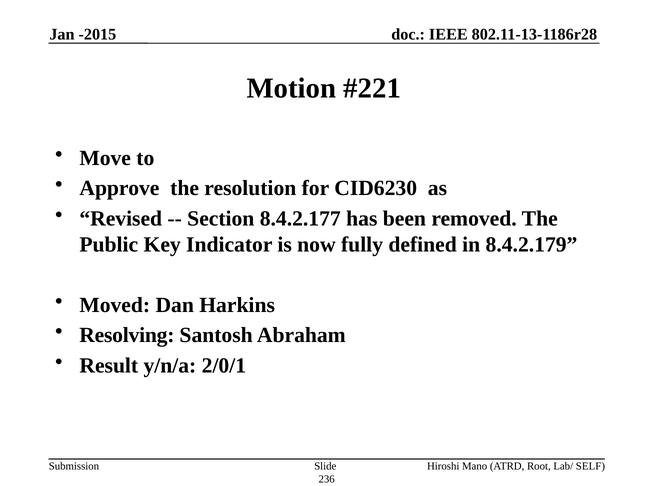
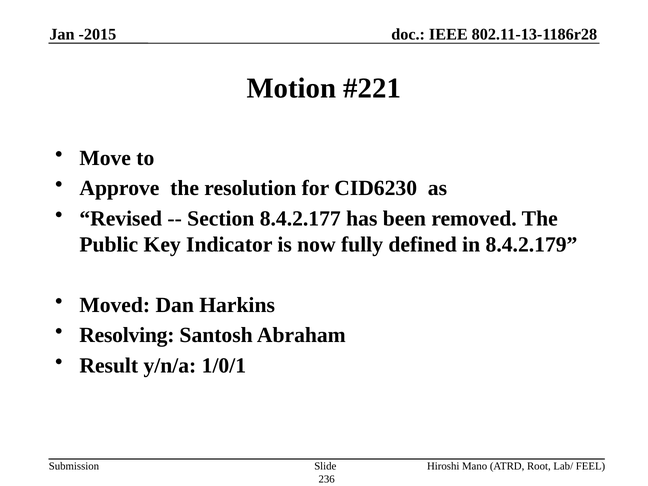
2/0/1: 2/0/1 -> 1/0/1
SELF: SELF -> FEEL
